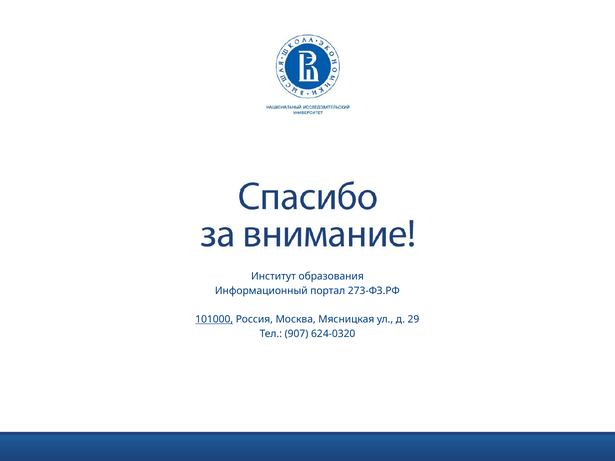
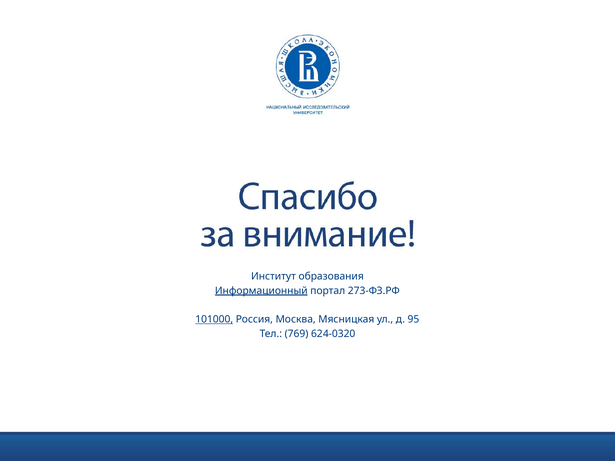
Информационный underline: none -> present
29: 29 -> 95
907: 907 -> 769
